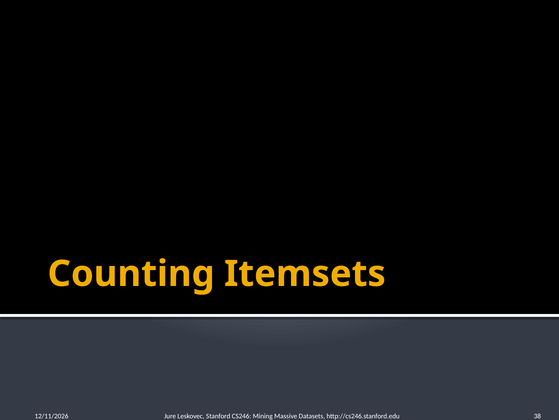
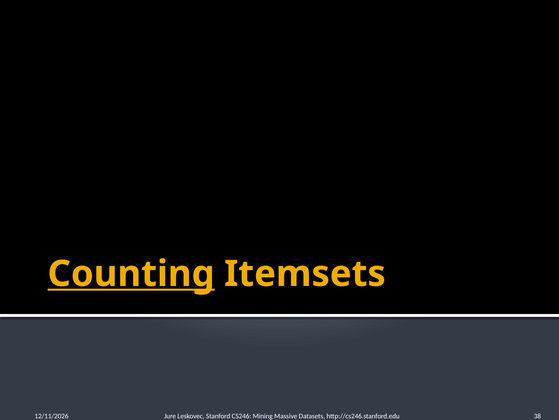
Counting underline: none -> present
